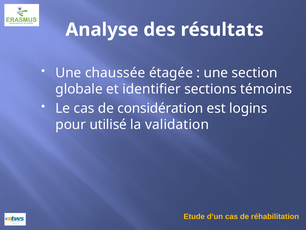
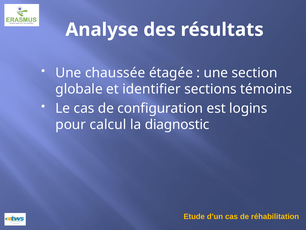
considération: considération -> configuration
utilisé: utilisé -> calcul
validation: validation -> diagnostic
